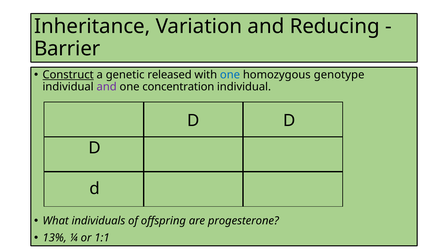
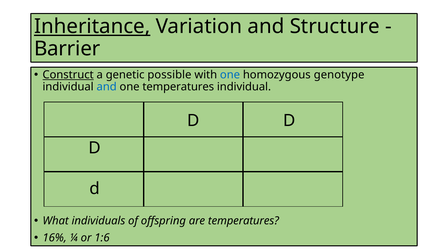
Inheritance underline: none -> present
Reducing: Reducing -> Structure
released: released -> possible
and at (107, 87) colour: purple -> blue
one concentration: concentration -> temperatures
are progesterone: progesterone -> temperatures
13%: 13% -> 16%
1:1: 1:1 -> 1:6
